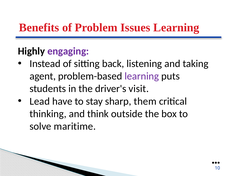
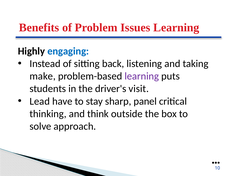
engaging colour: purple -> blue
agent: agent -> make
them: them -> panel
maritime: maritime -> approach
